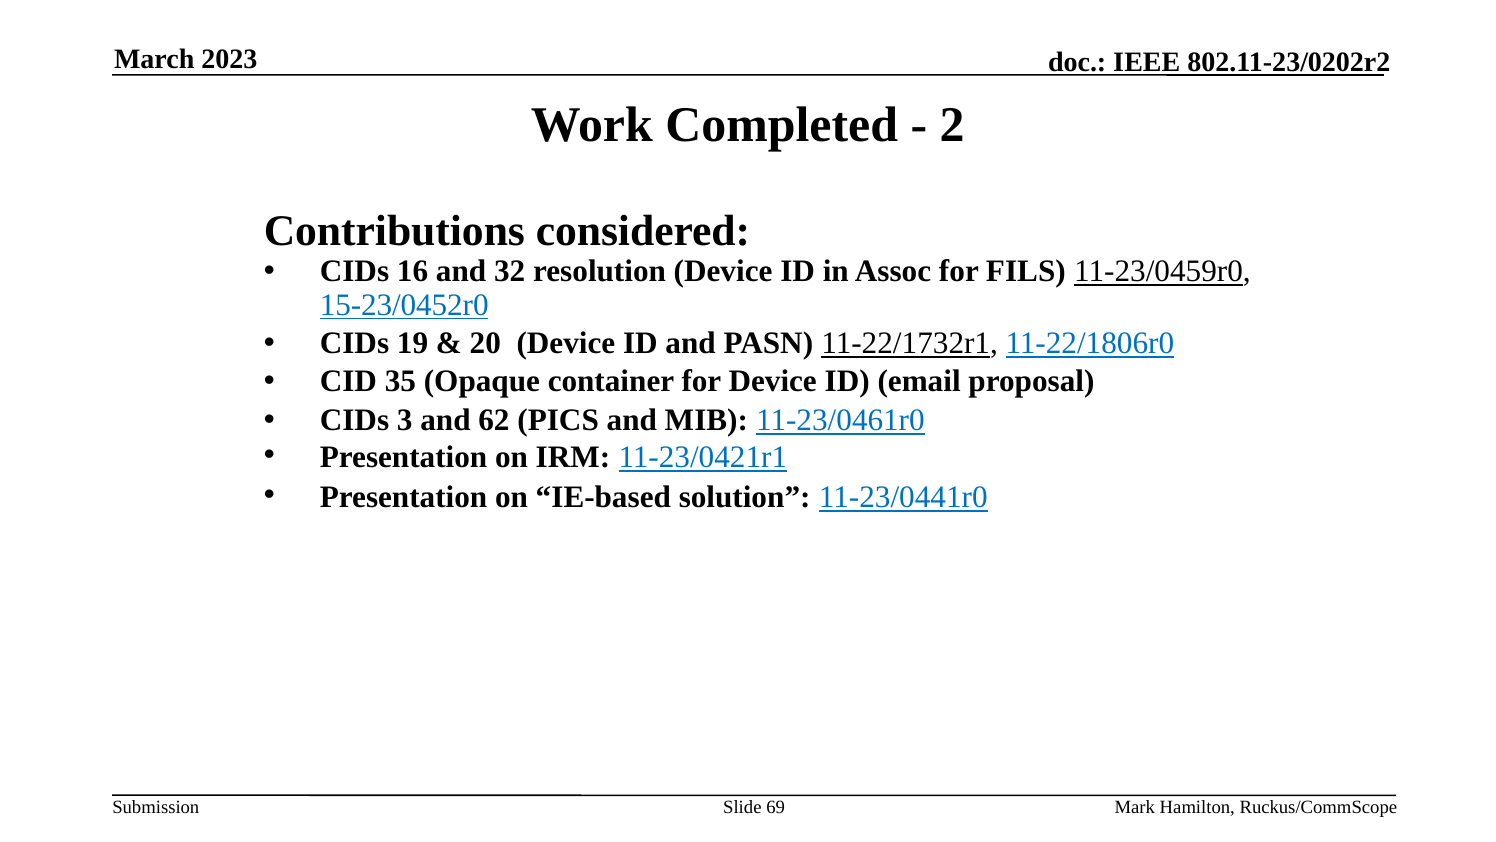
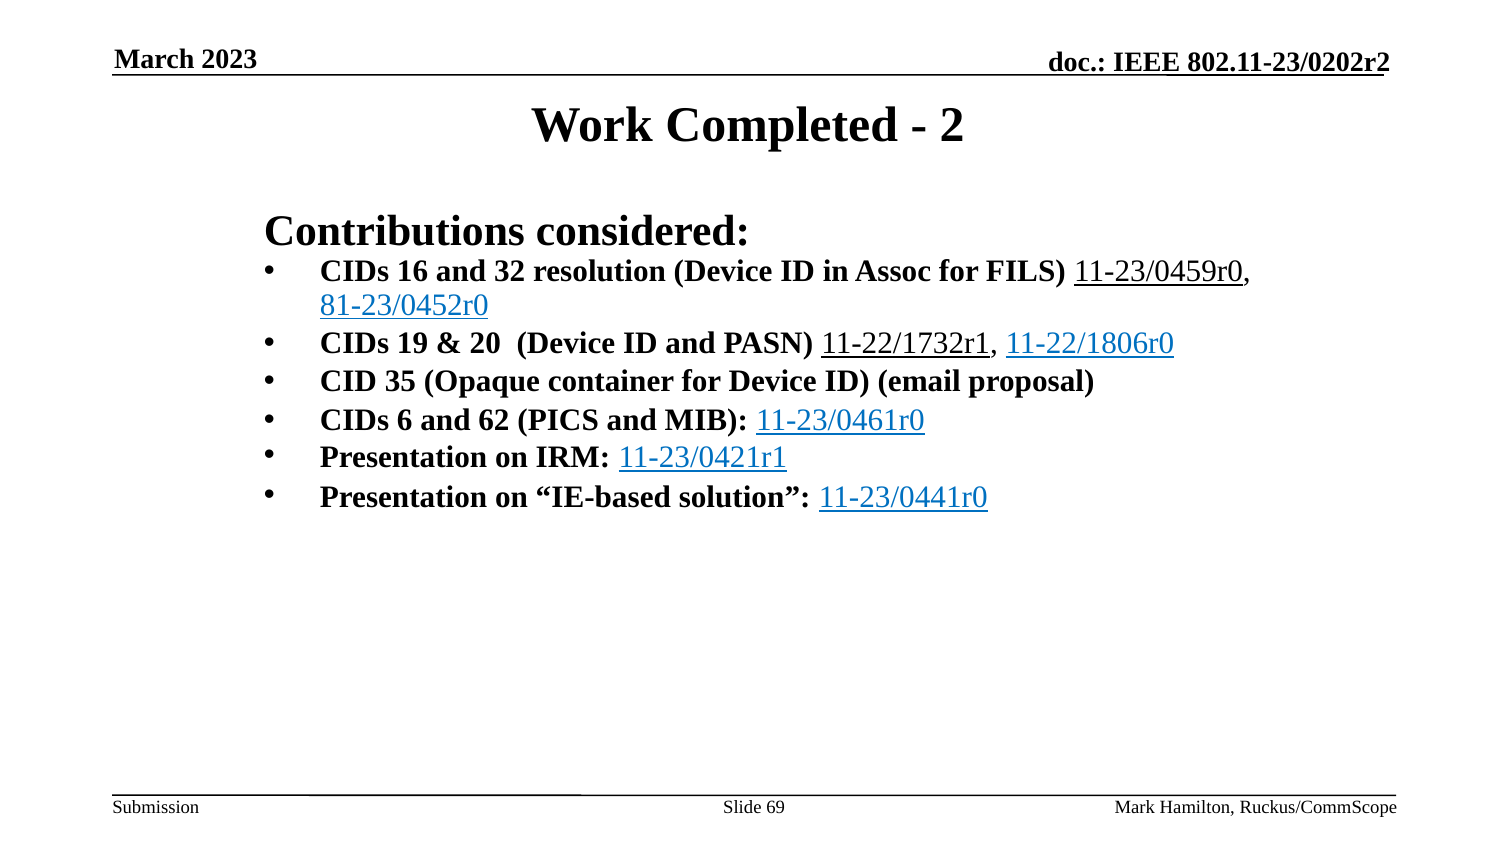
15-23/0452r0: 15-23/0452r0 -> 81-23/0452r0
3: 3 -> 6
